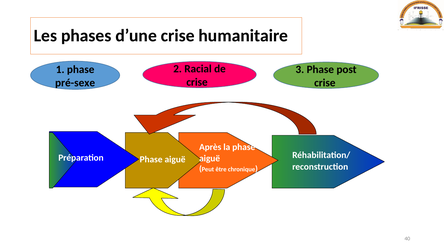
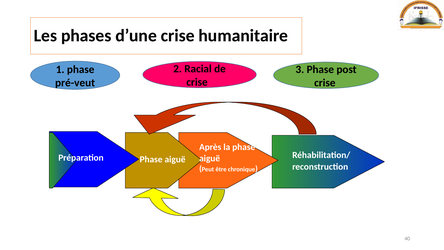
pré-sexe: pré-sexe -> pré-veut
